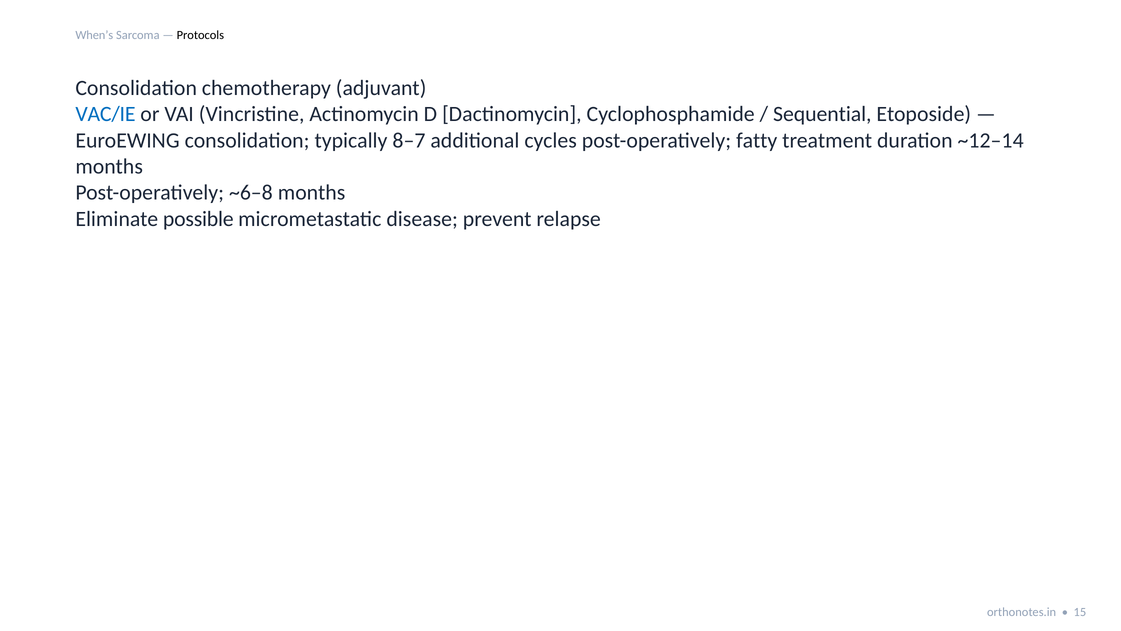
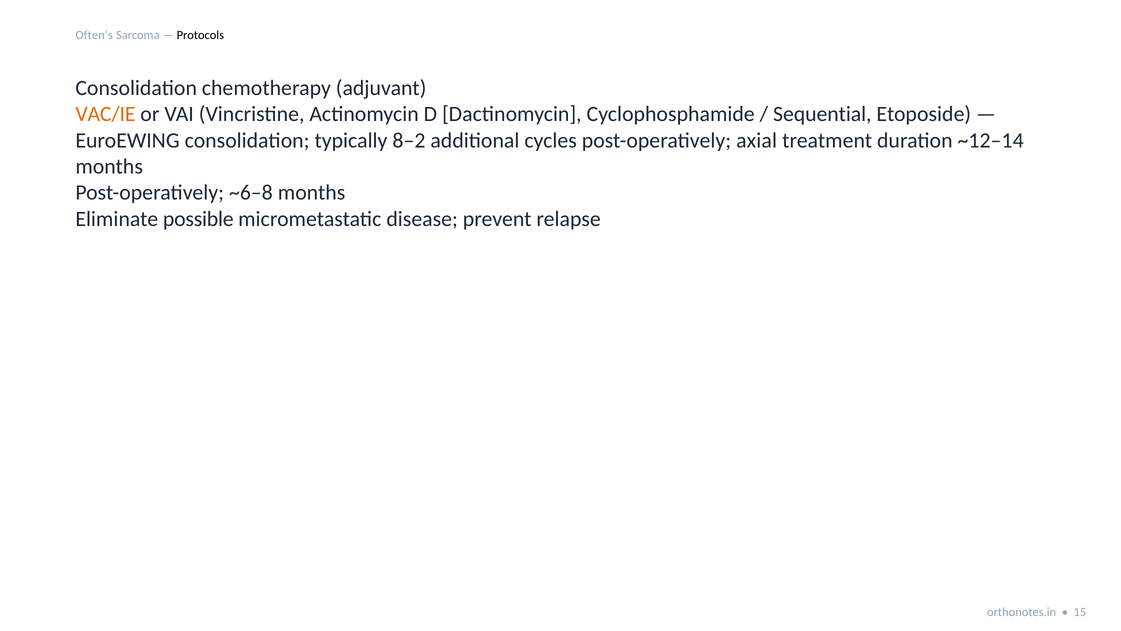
When’s: When’s -> Often’s
VAC/IE colour: blue -> orange
8–7: 8–7 -> 8–2
fatty: fatty -> axial
